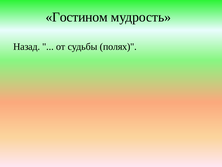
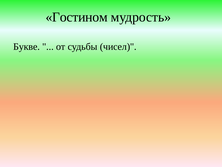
Назад: Назад -> Букве
полях: полях -> чисел
